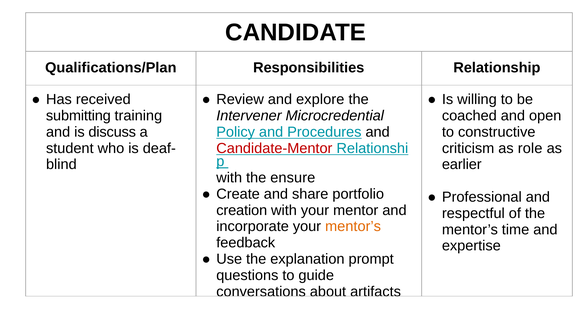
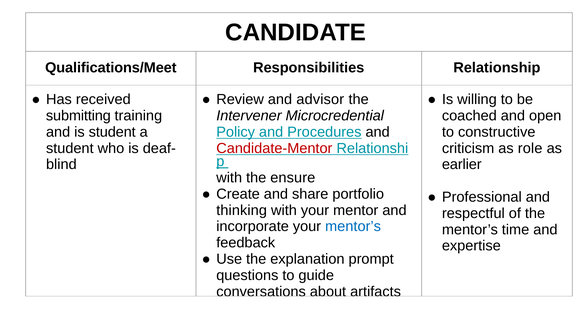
Qualifications/Plan: Qualifications/Plan -> Qualifications/Meet
explore: explore -> advisor
is discuss: discuss -> student
creation: creation -> thinking
mentor’s at (353, 226) colour: orange -> blue
